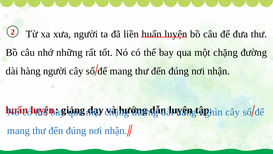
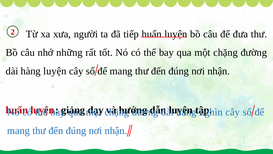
liền: liền -> tiếp
hàng người: người -> luyện
